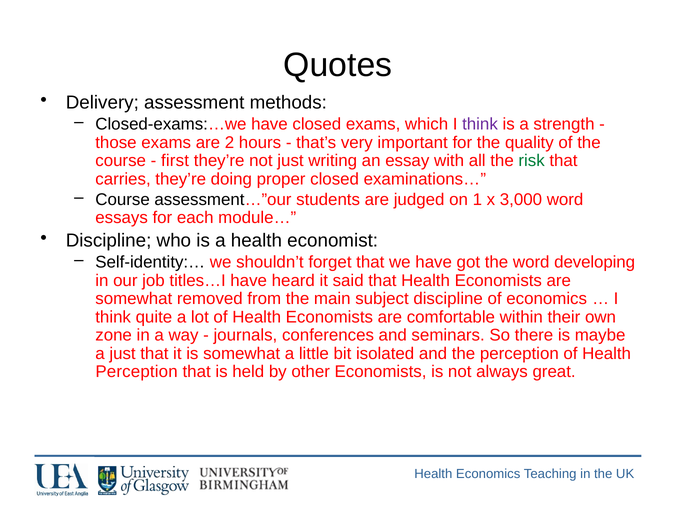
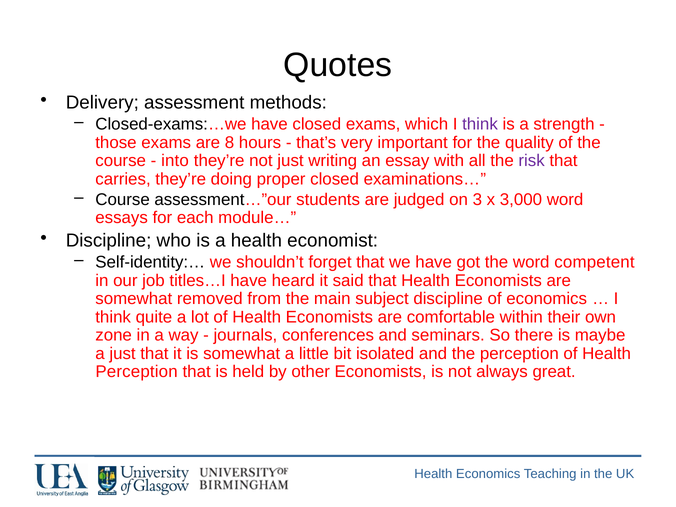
2: 2 -> 8
first: first -> into
risk colour: green -> purple
1: 1 -> 3
developing: developing -> competent
